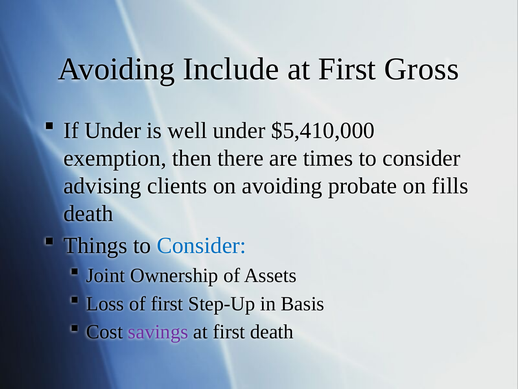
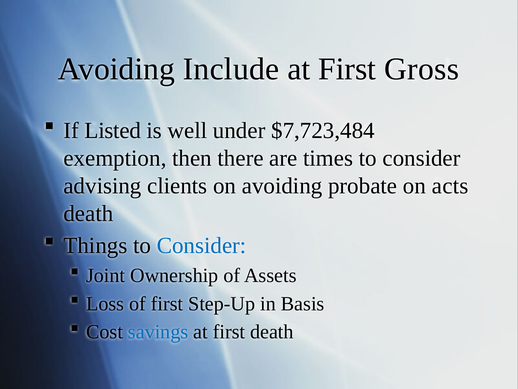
If Under: Under -> Listed
$5,410,000: $5,410,000 -> $7,723,484
fills: fills -> acts
savings colour: purple -> blue
